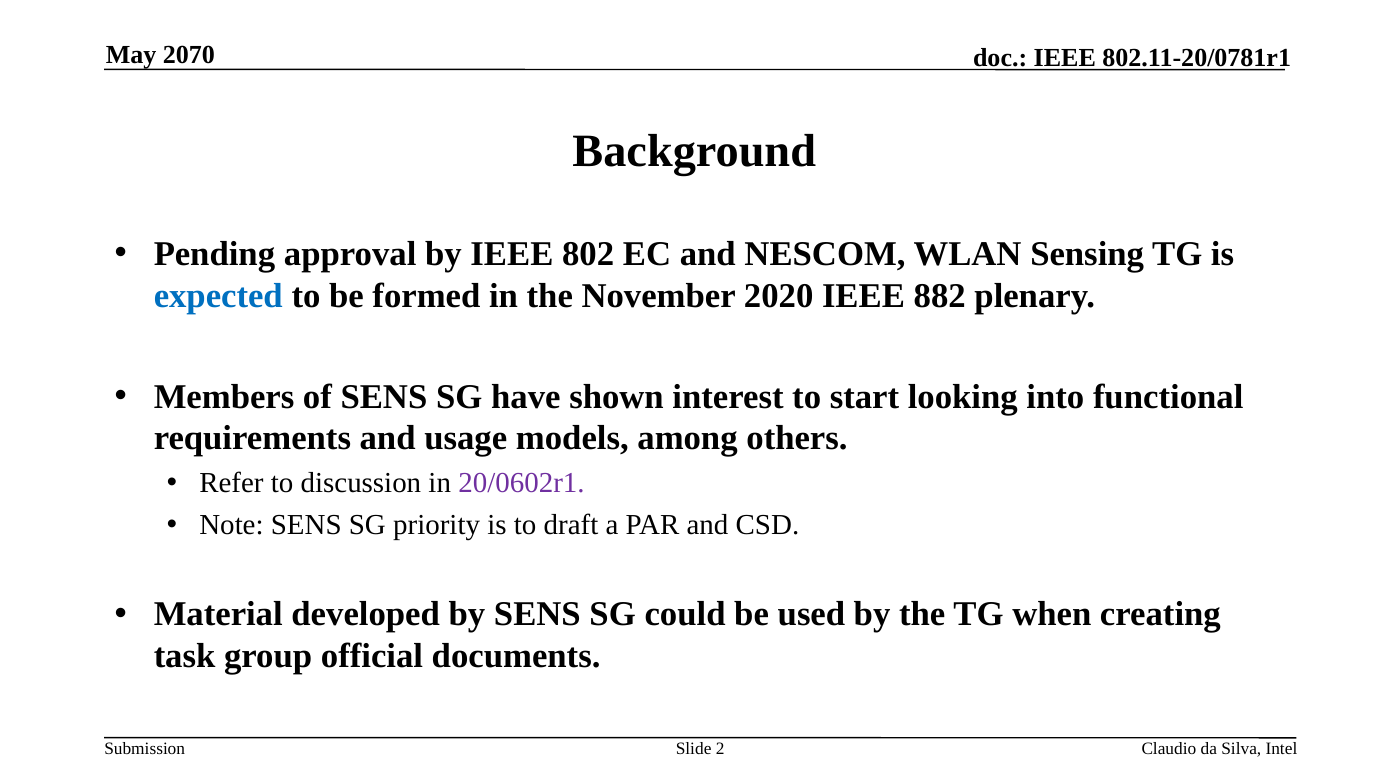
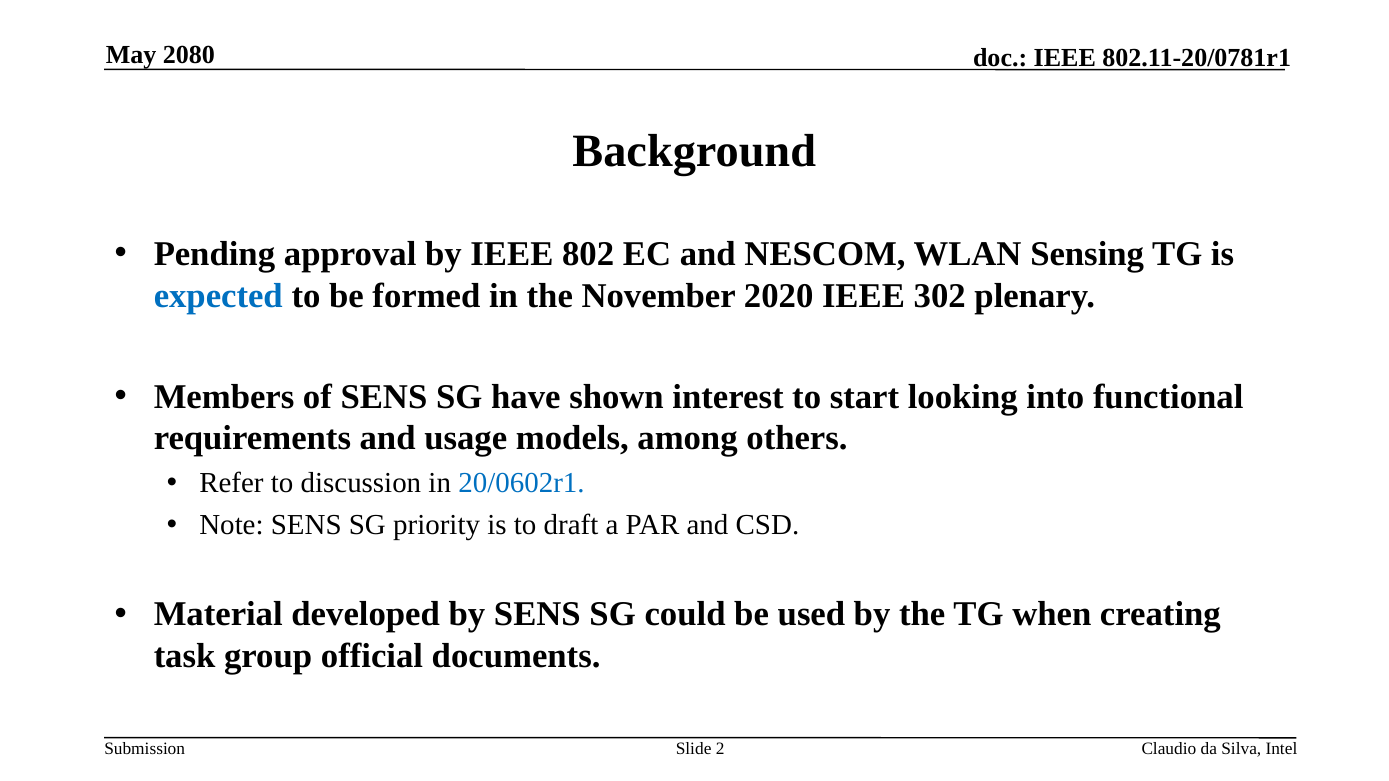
2070: 2070 -> 2080
882: 882 -> 302
20/0602r1 colour: purple -> blue
